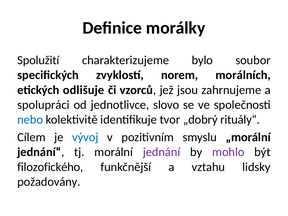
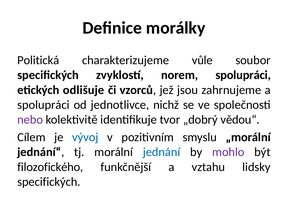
Spolužití: Spolužití -> Politická
bylo: bylo -> vůle
norem morálních: morálních -> spolupráci
slovo: slovo -> nichž
nebo colour: blue -> purple
rituály“: rituály“ -> vědou“
jednání colour: purple -> blue
požadovány at (49, 182): požadovány -> specifických
